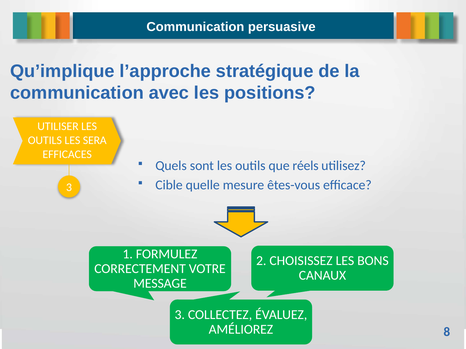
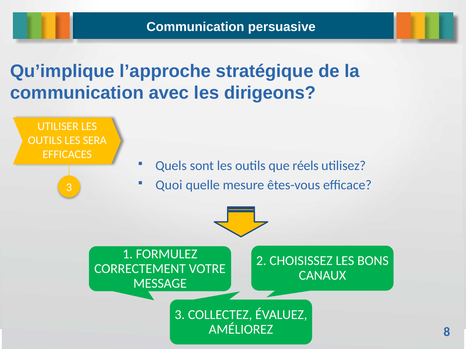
positions: positions -> dirigeons
Cible: Cible -> Quoi
